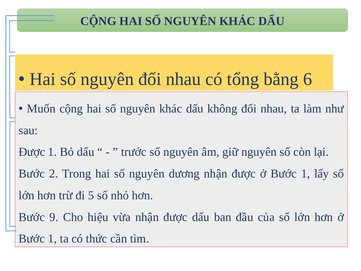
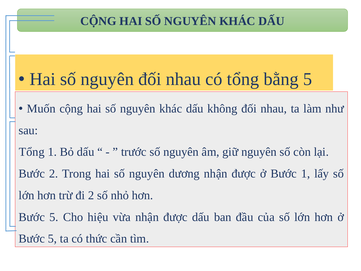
bằng 6: 6 -> 5
Được at (32, 152): Được -> Tổng
đi 5: 5 -> 2
9 at (54, 217): 9 -> 5
1 at (52, 239): 1 -> 5
